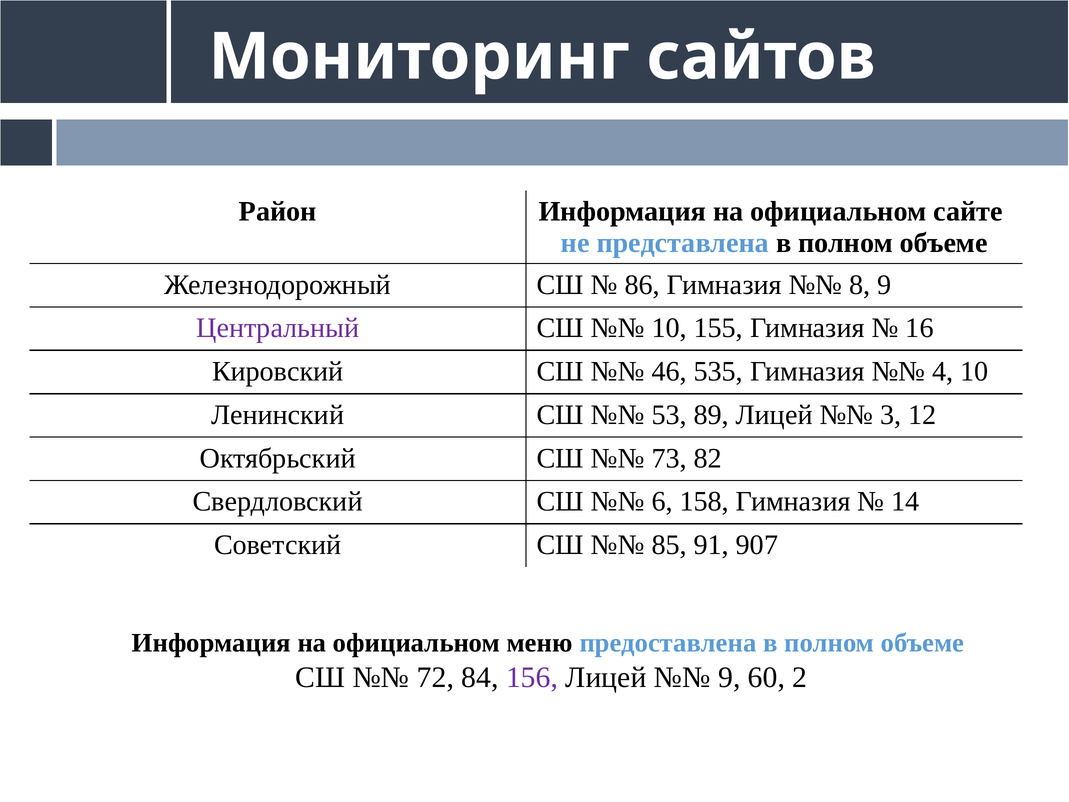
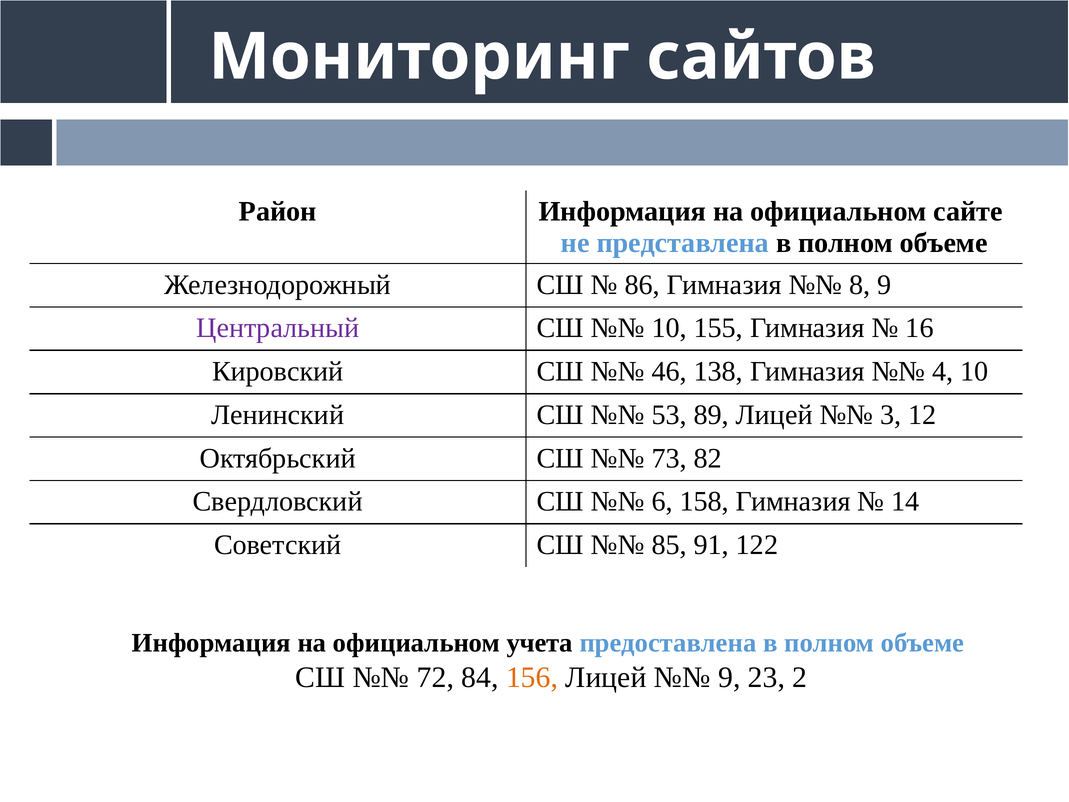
535: 535 -> 138
907: 907 -> 122
меню: меню -> учета
156 colour: purple -> orange
60: 60 -> 23
